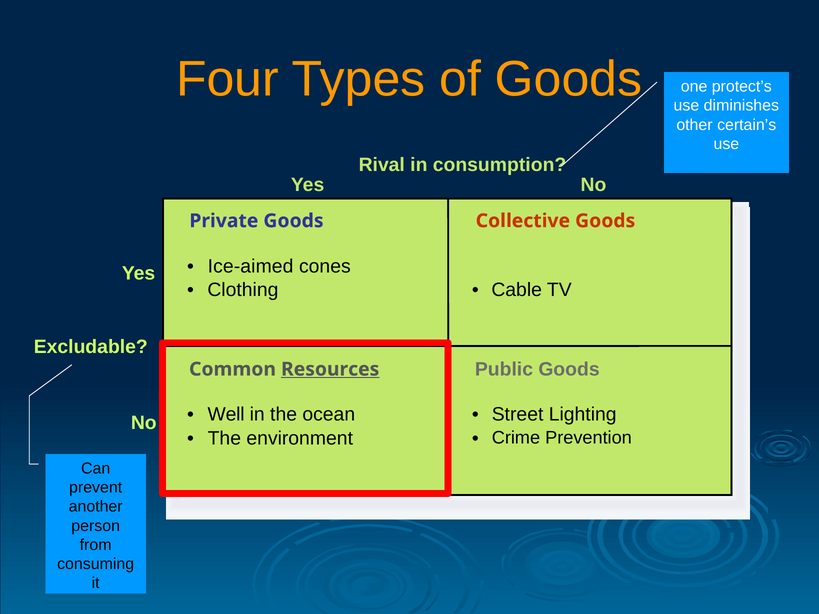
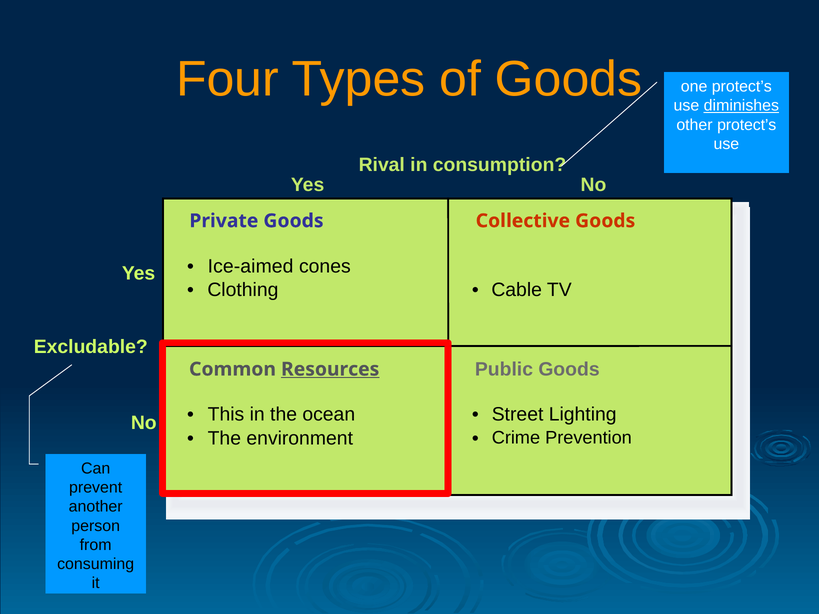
diminishes underline: none -> present
other certain’s: certain’s -> protect’s
Well: Well -> This
